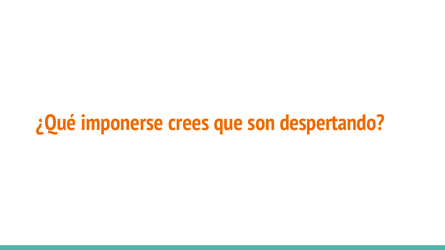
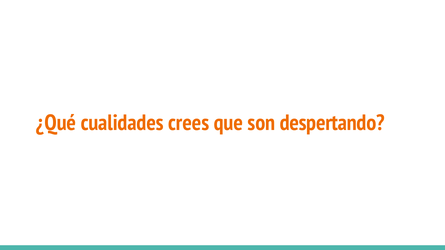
imponerse: imponerse -> cualidades
